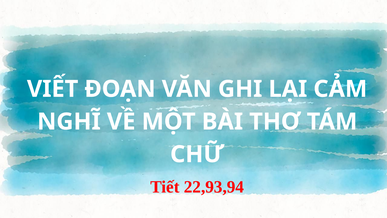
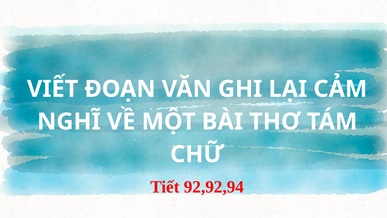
22,93,94: 22,93,94 -> 92,92,94
